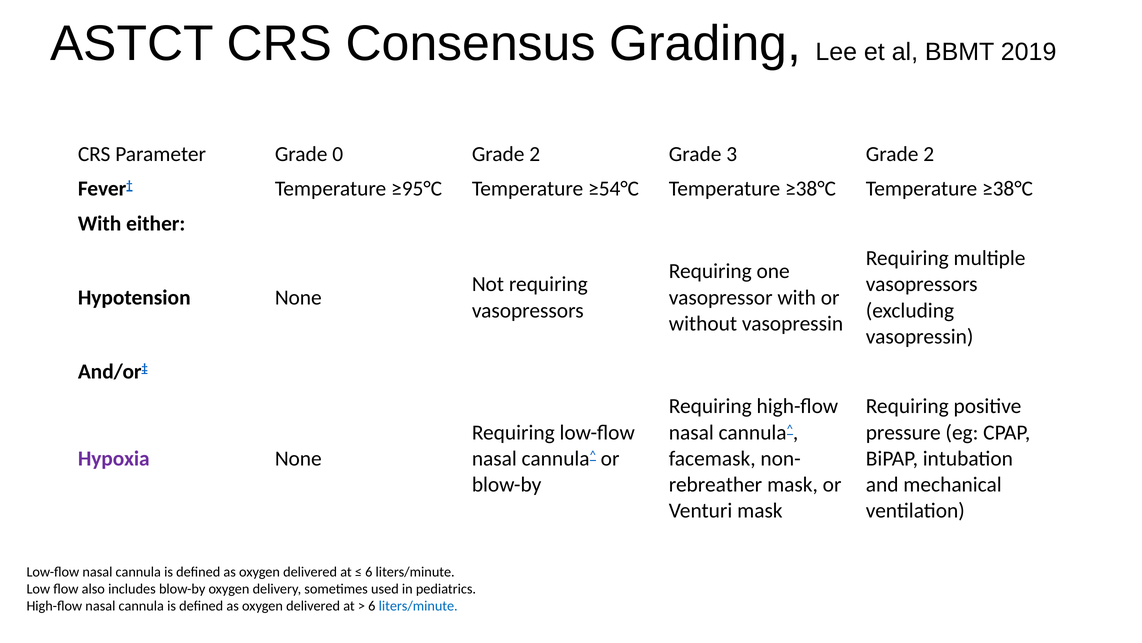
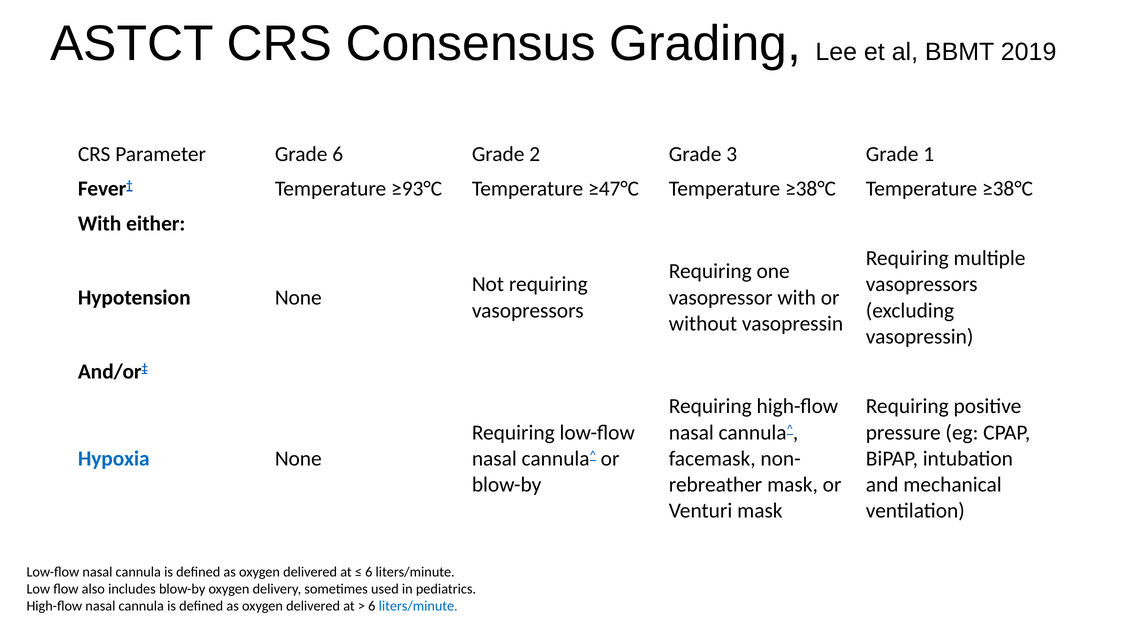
Grade 0: 0 -> 6
3 Grade 2: 2 -> 1
≥95°C: ≥95°C -> ≥93°C
≥54°C: ≥54°C -> ≥47°C
Hypoxia colour: purple -> blue
